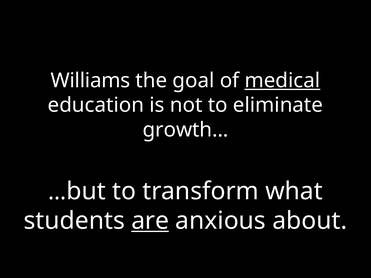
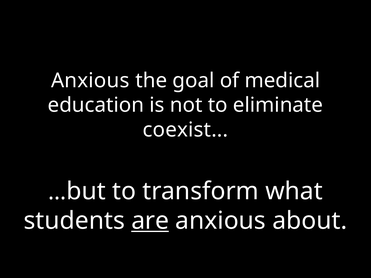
Williams at (90, 81): Williams -> Anxious
medical underline: present -> none
growth: growth -> coexist
